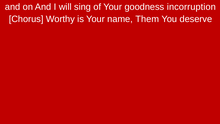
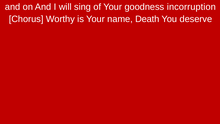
Them: Them -> Death
